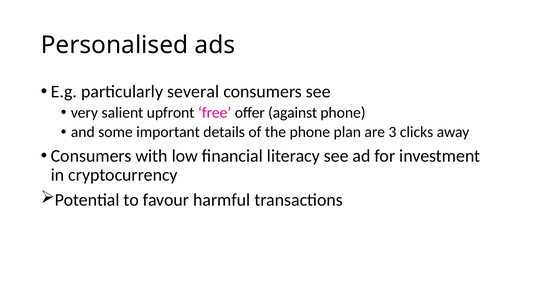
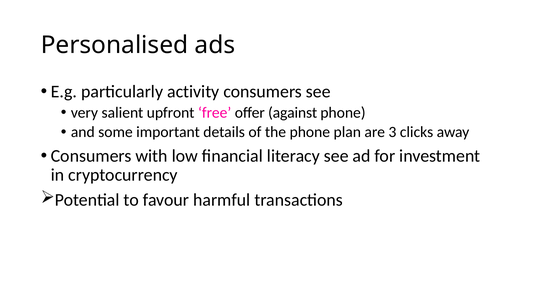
several: several -> activity
